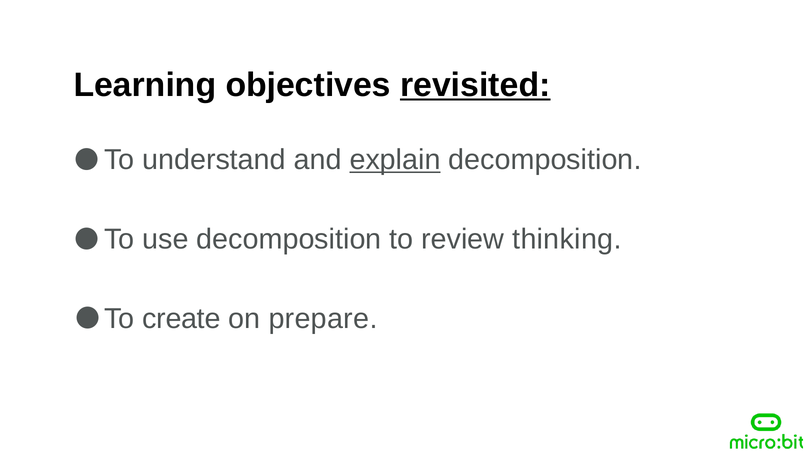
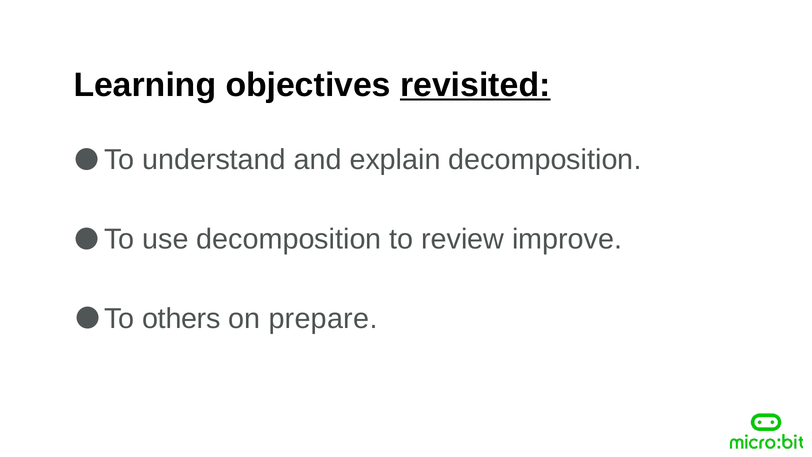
explain underline: present -> none
thinking: thinking -> improve
create: create -> others
